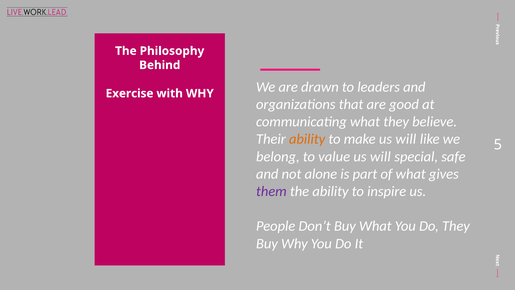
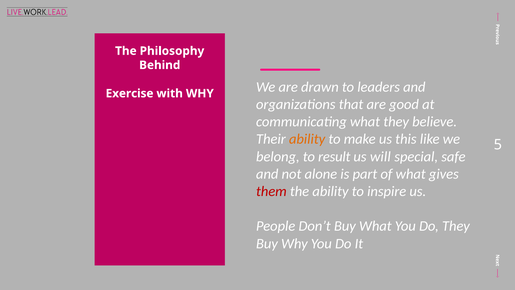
make us will: will -> this
value: value -> result
them colour: purple -> red
